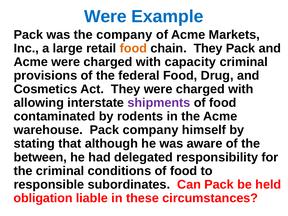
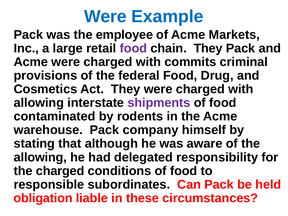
the company: company -> employee
food at (133, 48) colour: orange -> purple
capacity: capacity -> commits
between at (40, 157): between -> allowing
the criminal: criminal -> charged
